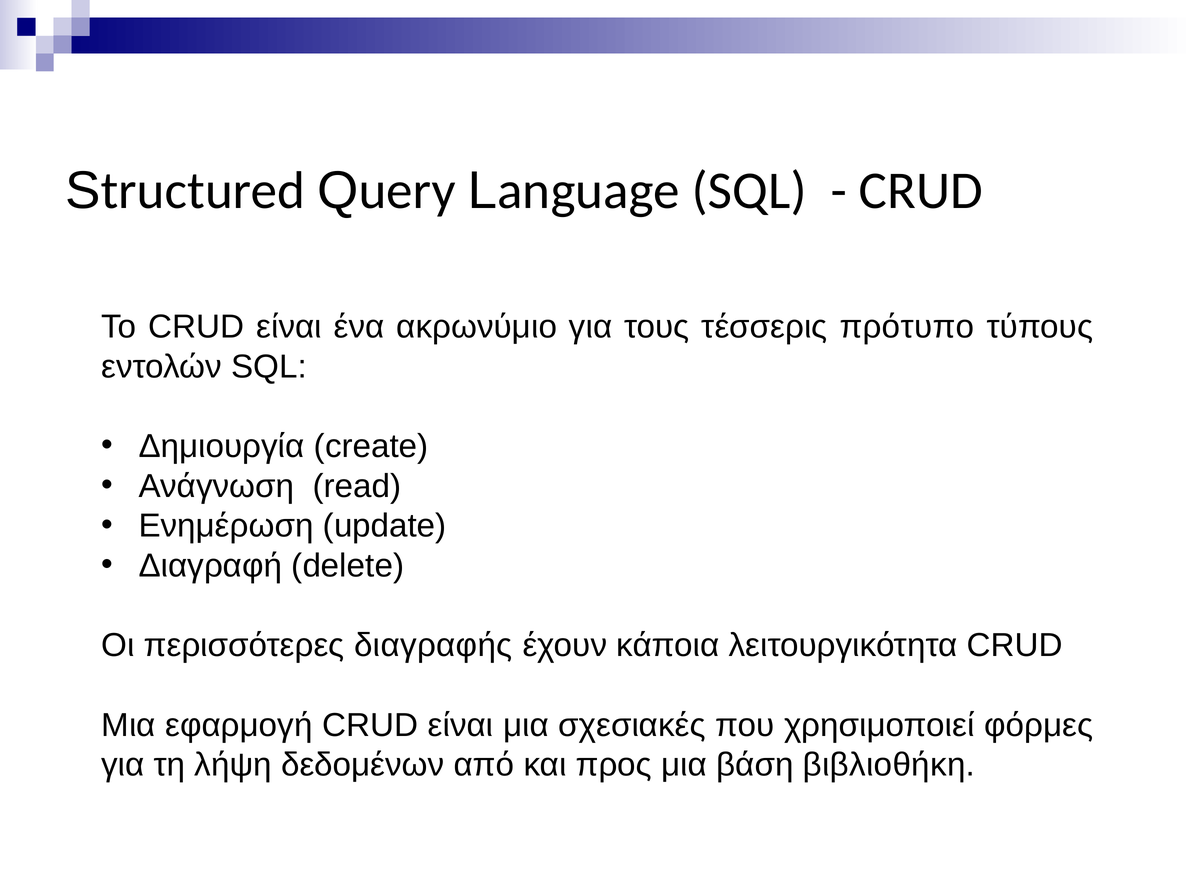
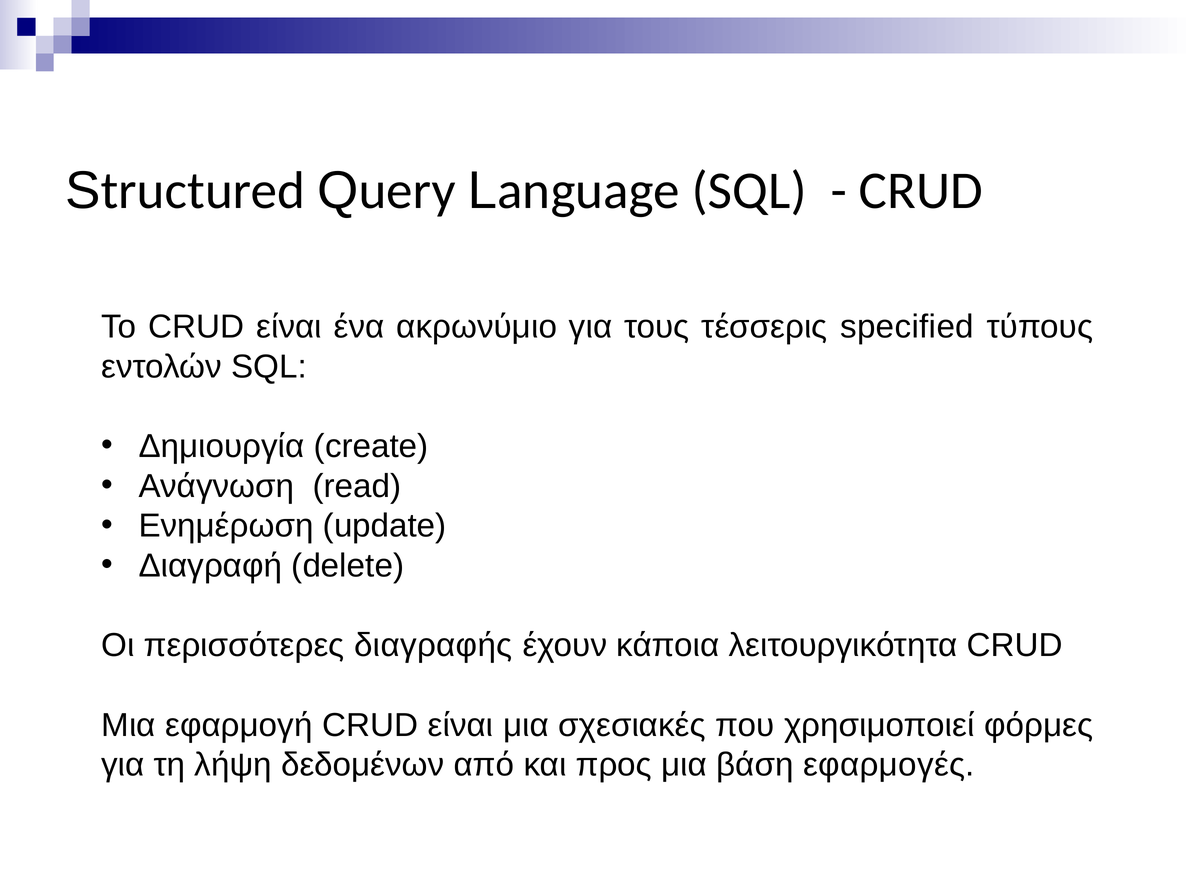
πρότυπο: πρότυπο -> specified
βιβλιοθήκη: βιβλιοθήκη -> εφαρμογές
